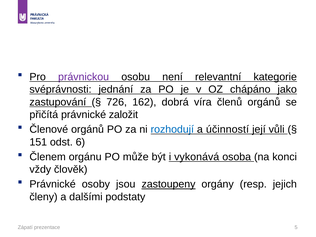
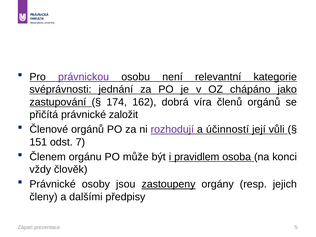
726: 726 -> 174
rozhodují colour: blue -> purple
6: 6 -> 7
vykonává: vykonává -> pravidlem
podstaty: podstaty -> předpisy
